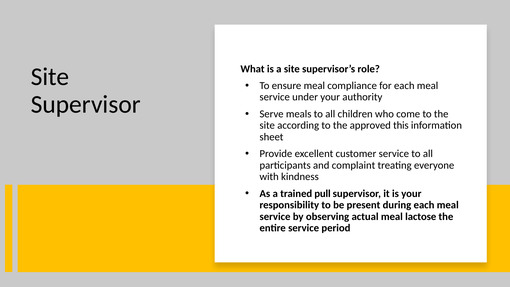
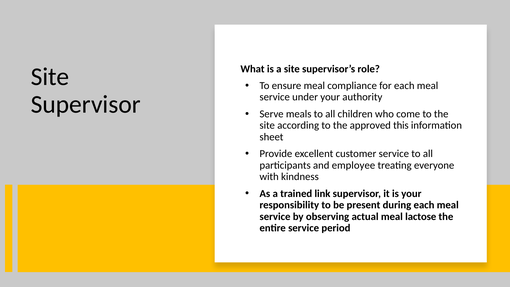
complaint: complaint -> employee
pull: pull -> link
